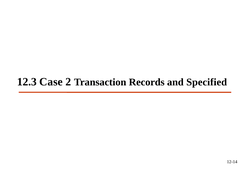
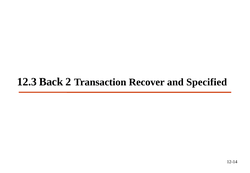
Case: Case -> Back
Records: Records -> Recover
